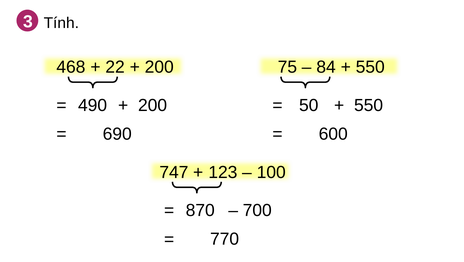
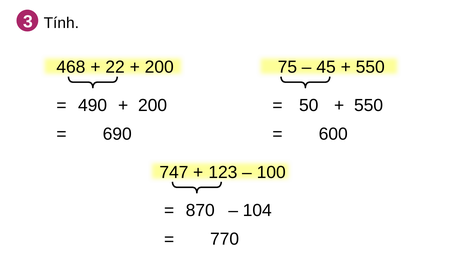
84: 84 -> 45
700: 700 -> 104
